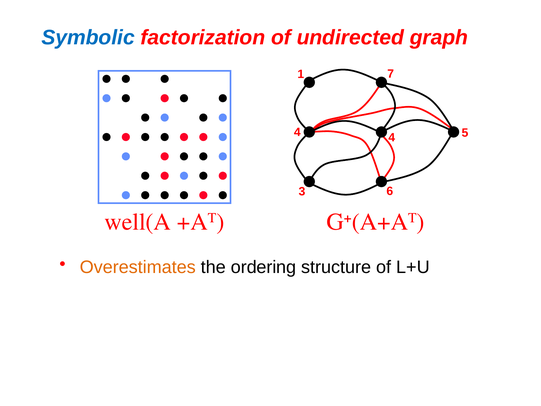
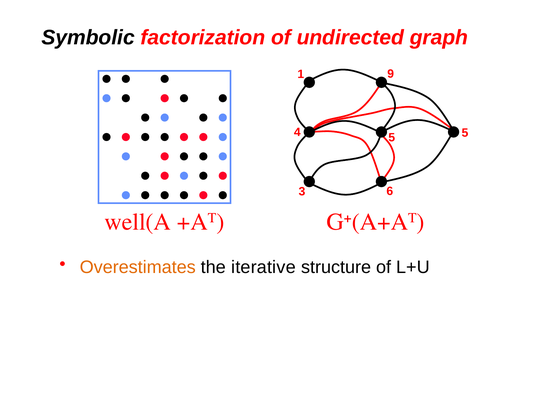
Symbolic colour: blue -> black
7: 7 -> 9
4 4: 4 -> 5
ordering: ordering -> iterative
